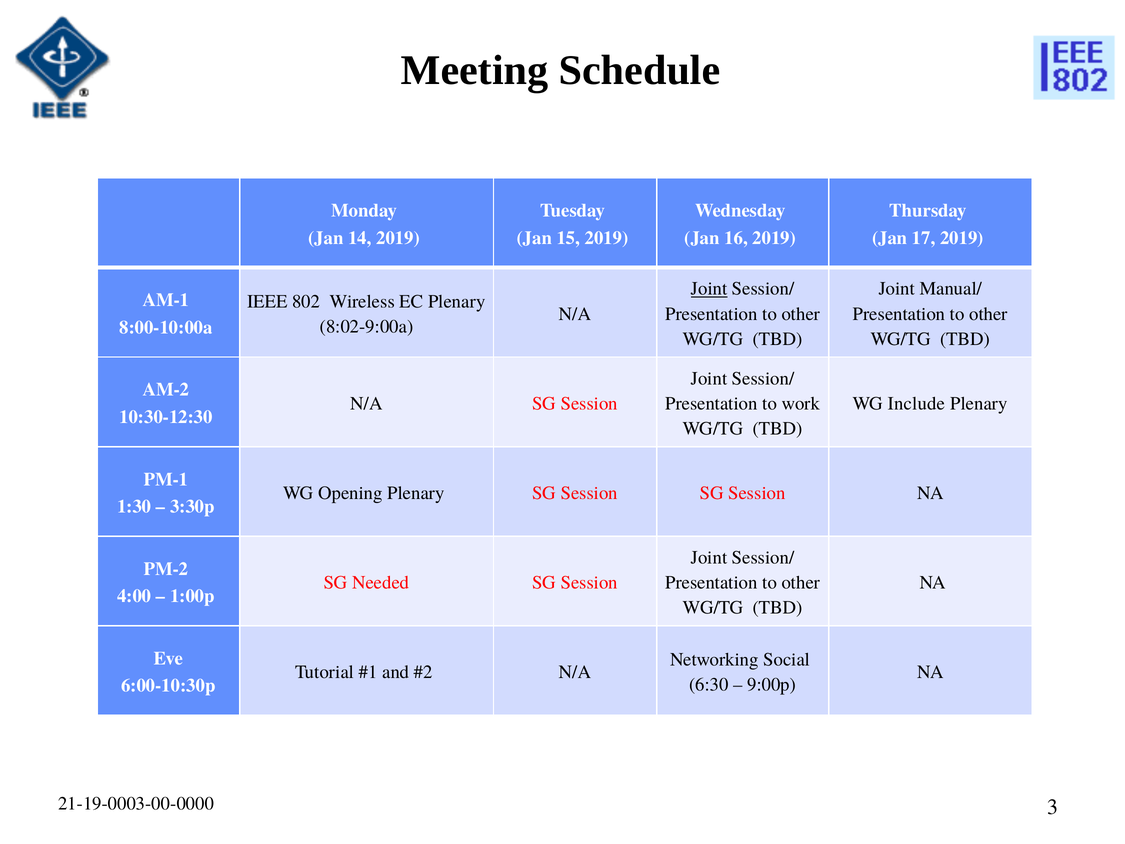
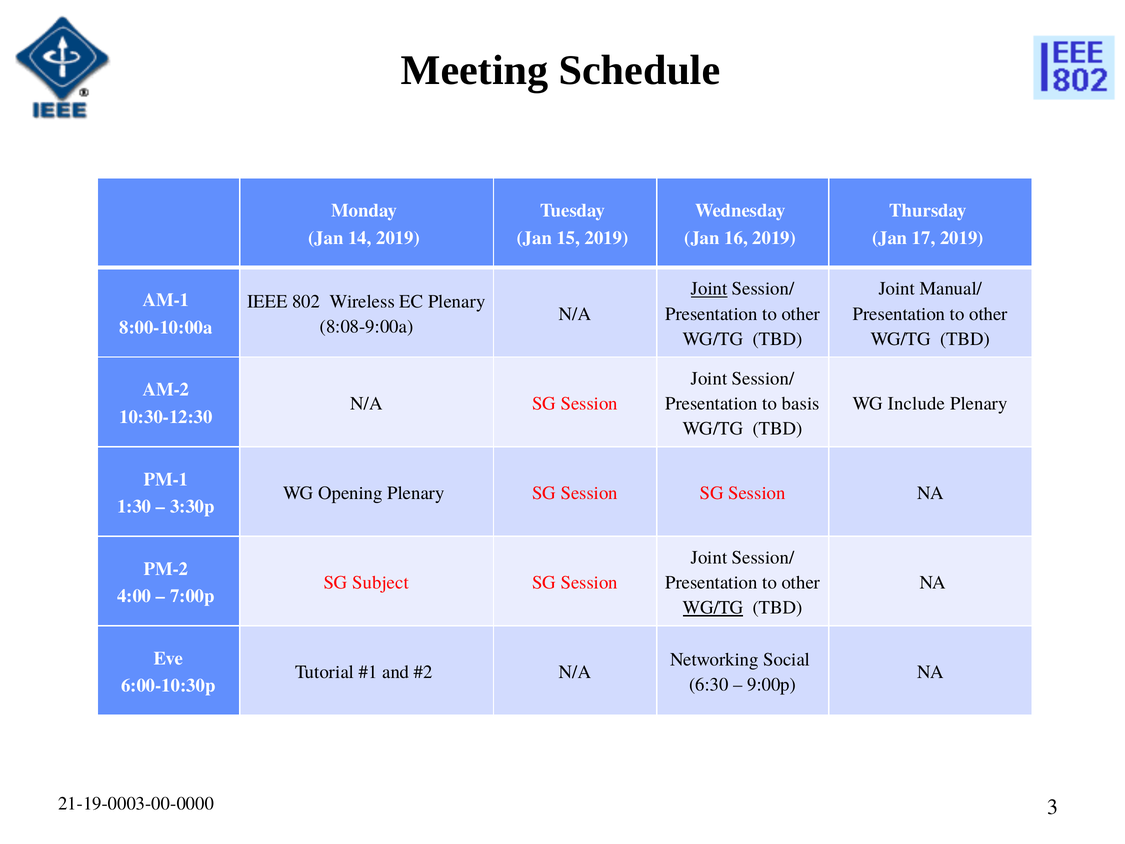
8:02-9:00a: 8:02-9:00a -> 8:08-9:00a
work: work -> basis
Needed: Needed -> Subject
1:00p: 1:00p -> 7:00p
WG/TG at (713, 608) underline: none -> present
